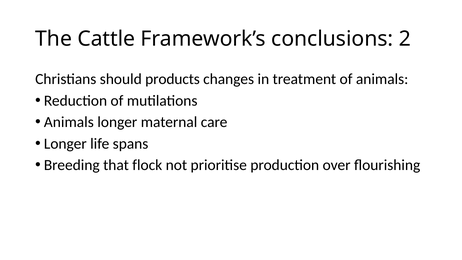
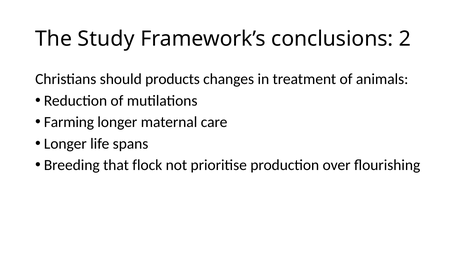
Cattle: Cattle -> Study
Animals at (69, 122): Animals -> Farming
